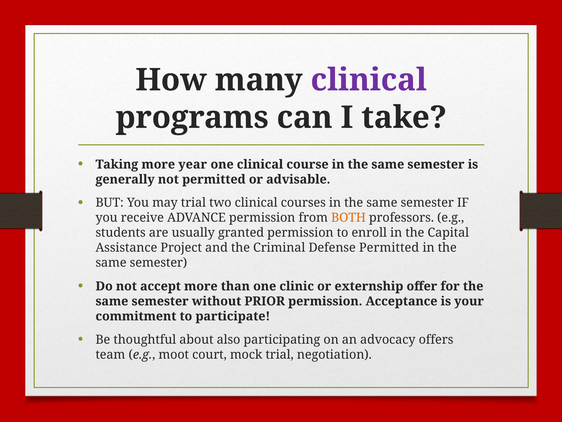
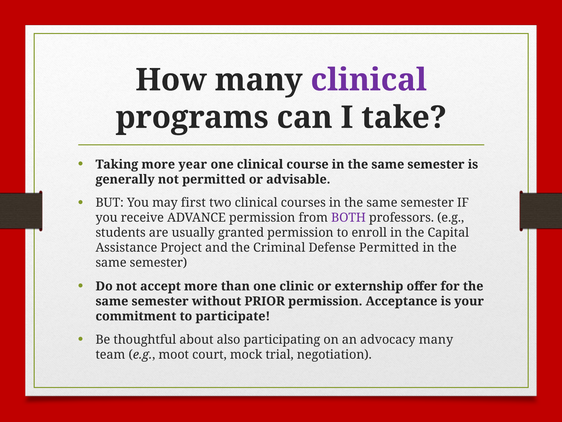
may trial: trial -> first
BOTH colour: orange -> purple
advocacy offers: offers -> many
